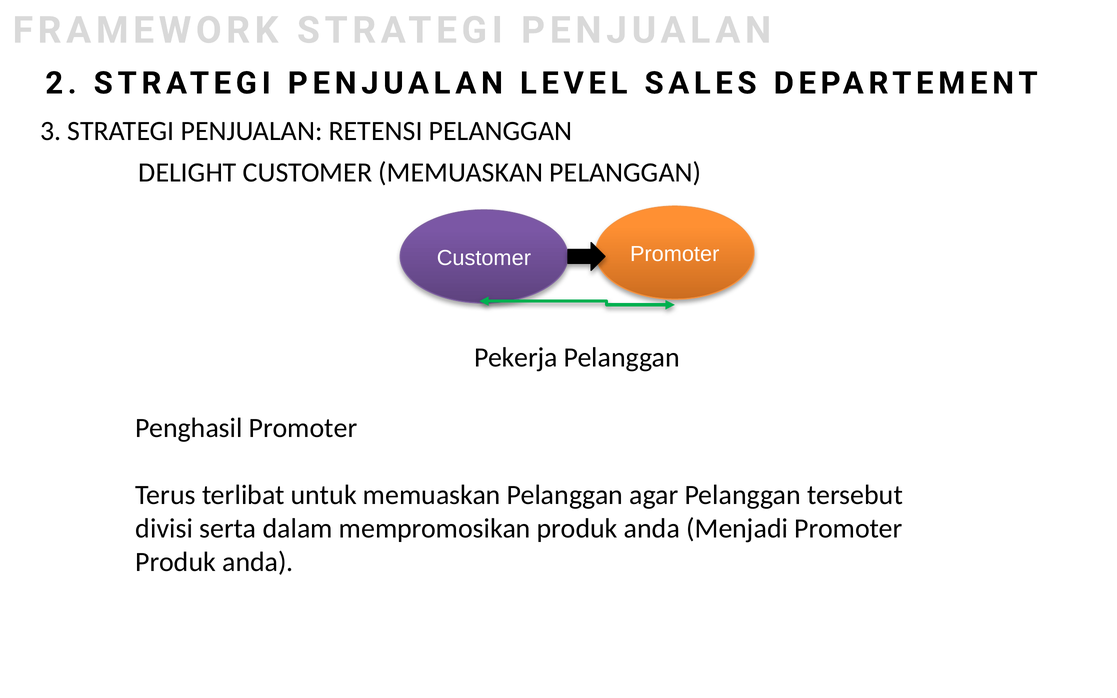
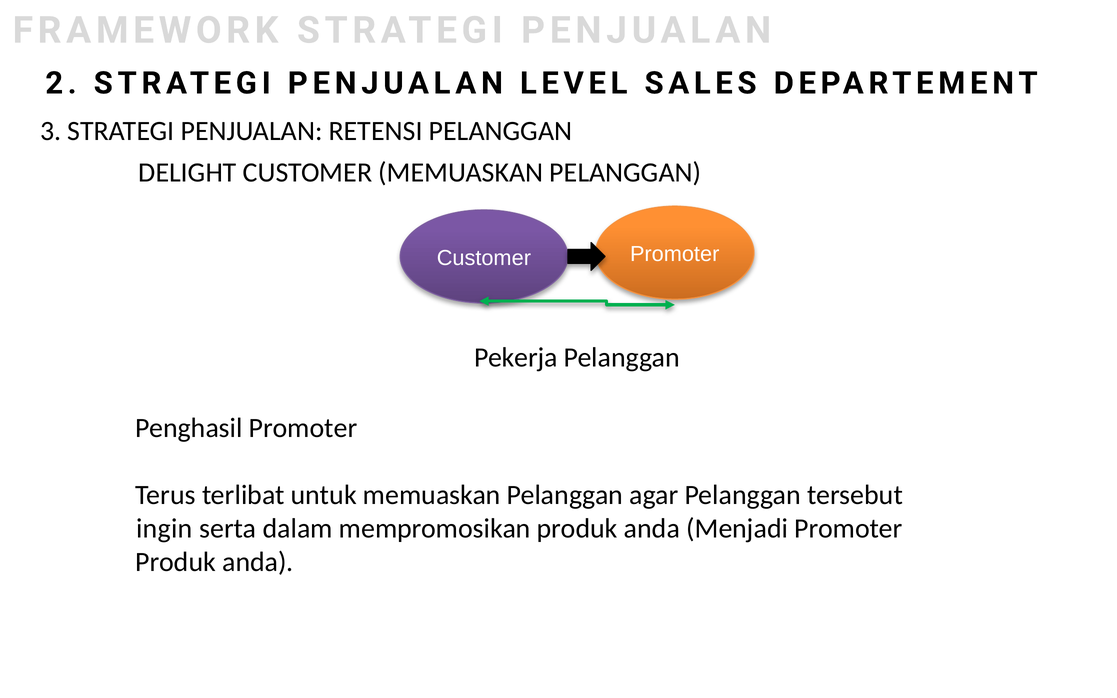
divisi: divisi -> ingin
